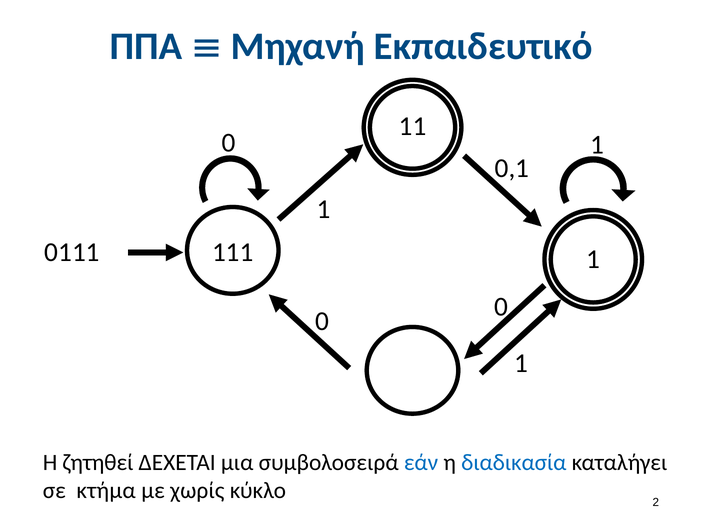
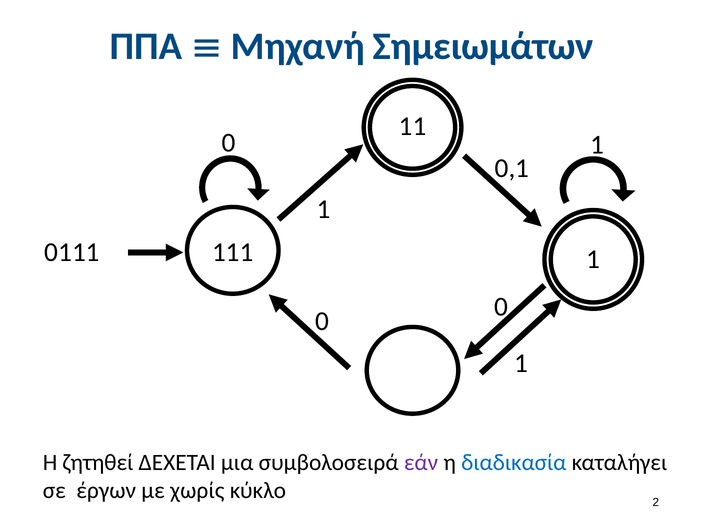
Εκπαιδευτικό: Εκπαιδευτικό -> Σημειωμάτων
εάν colour: blue -> purple
κτήμα: κτήμα -> έργων
